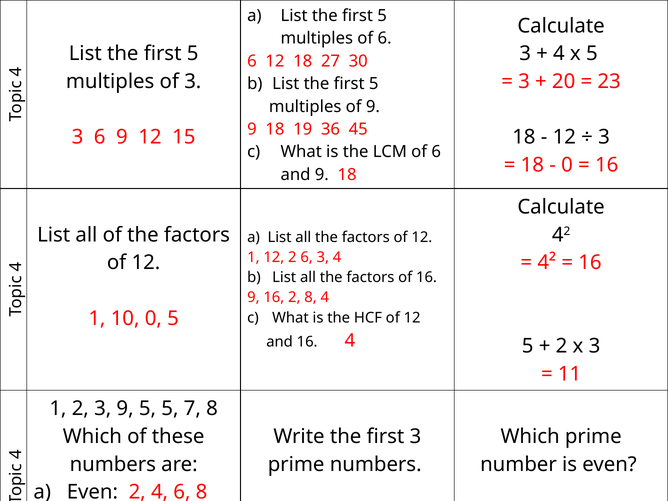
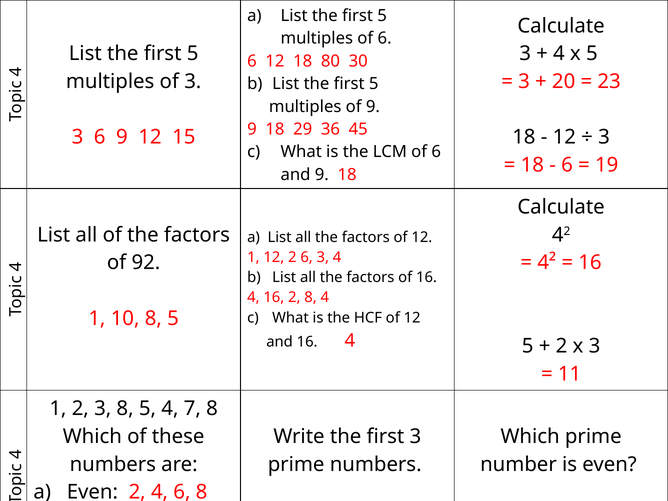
27: 27 -> 80
19: 19 -> 29
0 at (567, 165): 0 -> 6
16 at (607, 165): 16 -> 19
12 at (146, 263): 12 -> 92
9 at (253, 298): 9 -> 4
10 0: 0 -> 8
3 9: 9 -> 8
5 5: 5 -> 4
